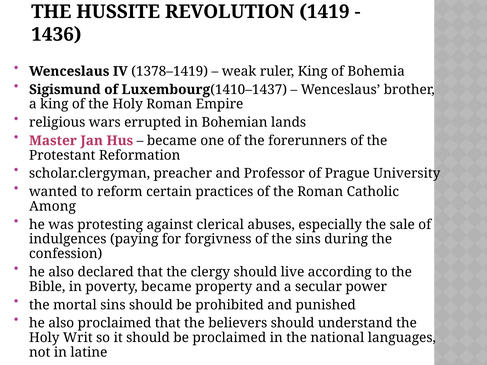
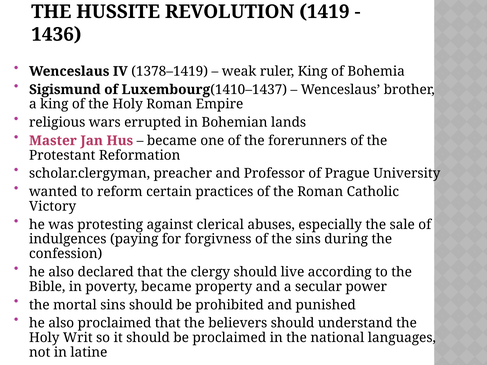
Among: Among -> Victory
